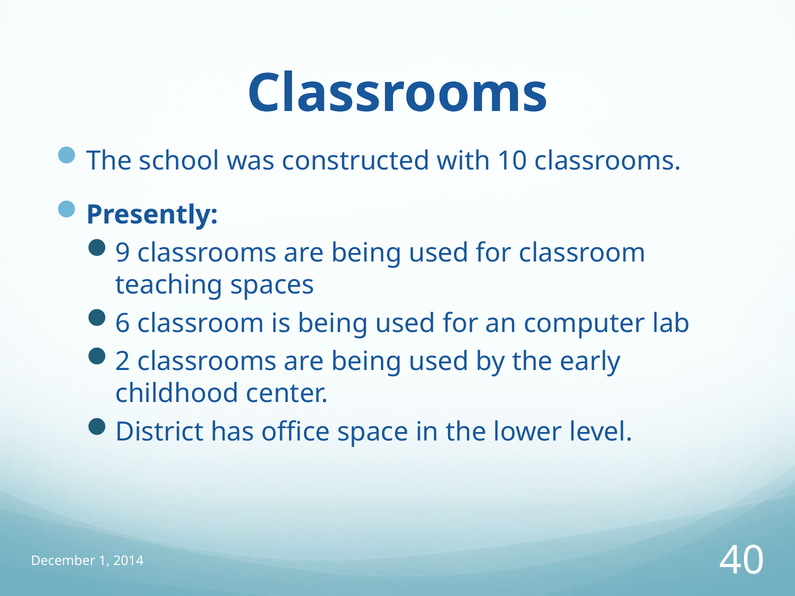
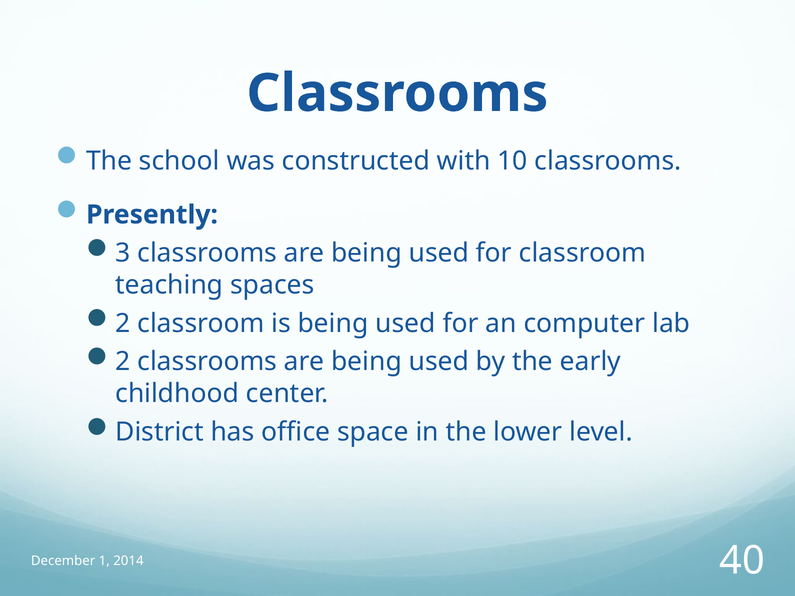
9: 9 -> 3
6 at (123, 323): 6 -> 2
